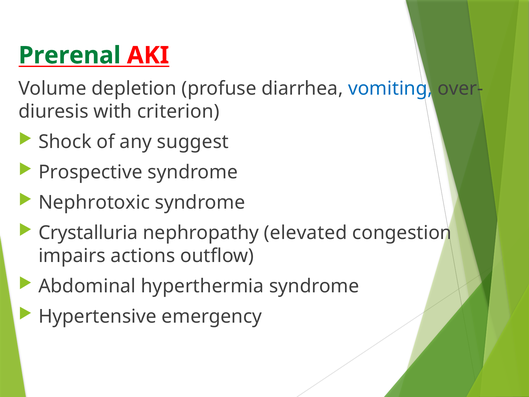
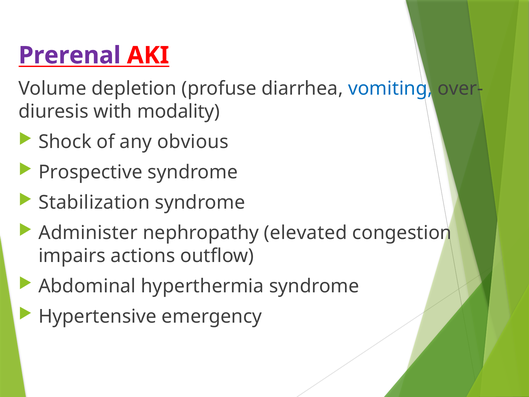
Prerenal colour: green -> purple
criterion: criterion -> modality
suggest: suggest -> obvious
Nephrotoxic: Nephrotoxic -> Stabilization
Crystalluria: Crystalluria -> Administer
